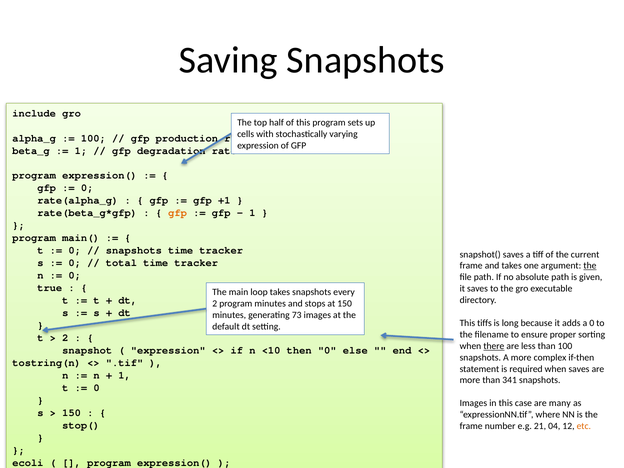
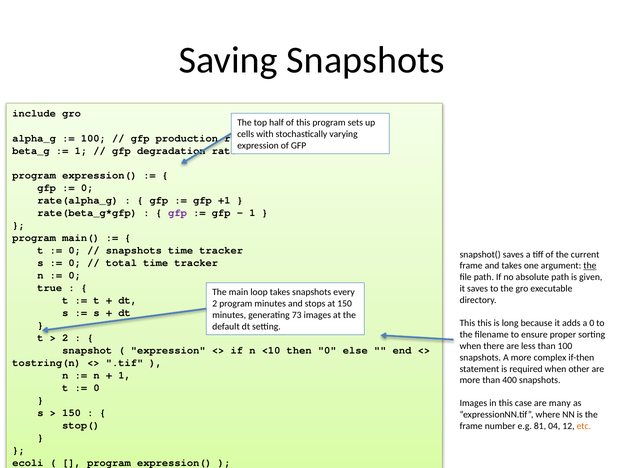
gfp at (178, 213) colour: orange -> purple
This tiffs: tiffs -> this
there underline: present -> none
when saves: saves -> other
341: 341 -> 400
21: 21 -> 81
